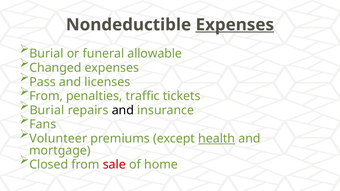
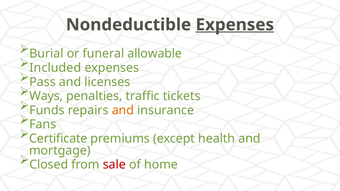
Changed: Changed -> Included
From at (46, 96): From -> Ways
Burial at (47, 110): Burial -> Funds
and at (123, 110) colour: black -> orange
Volunteer: Volunteer -> Certificate
health underline: present -> none
